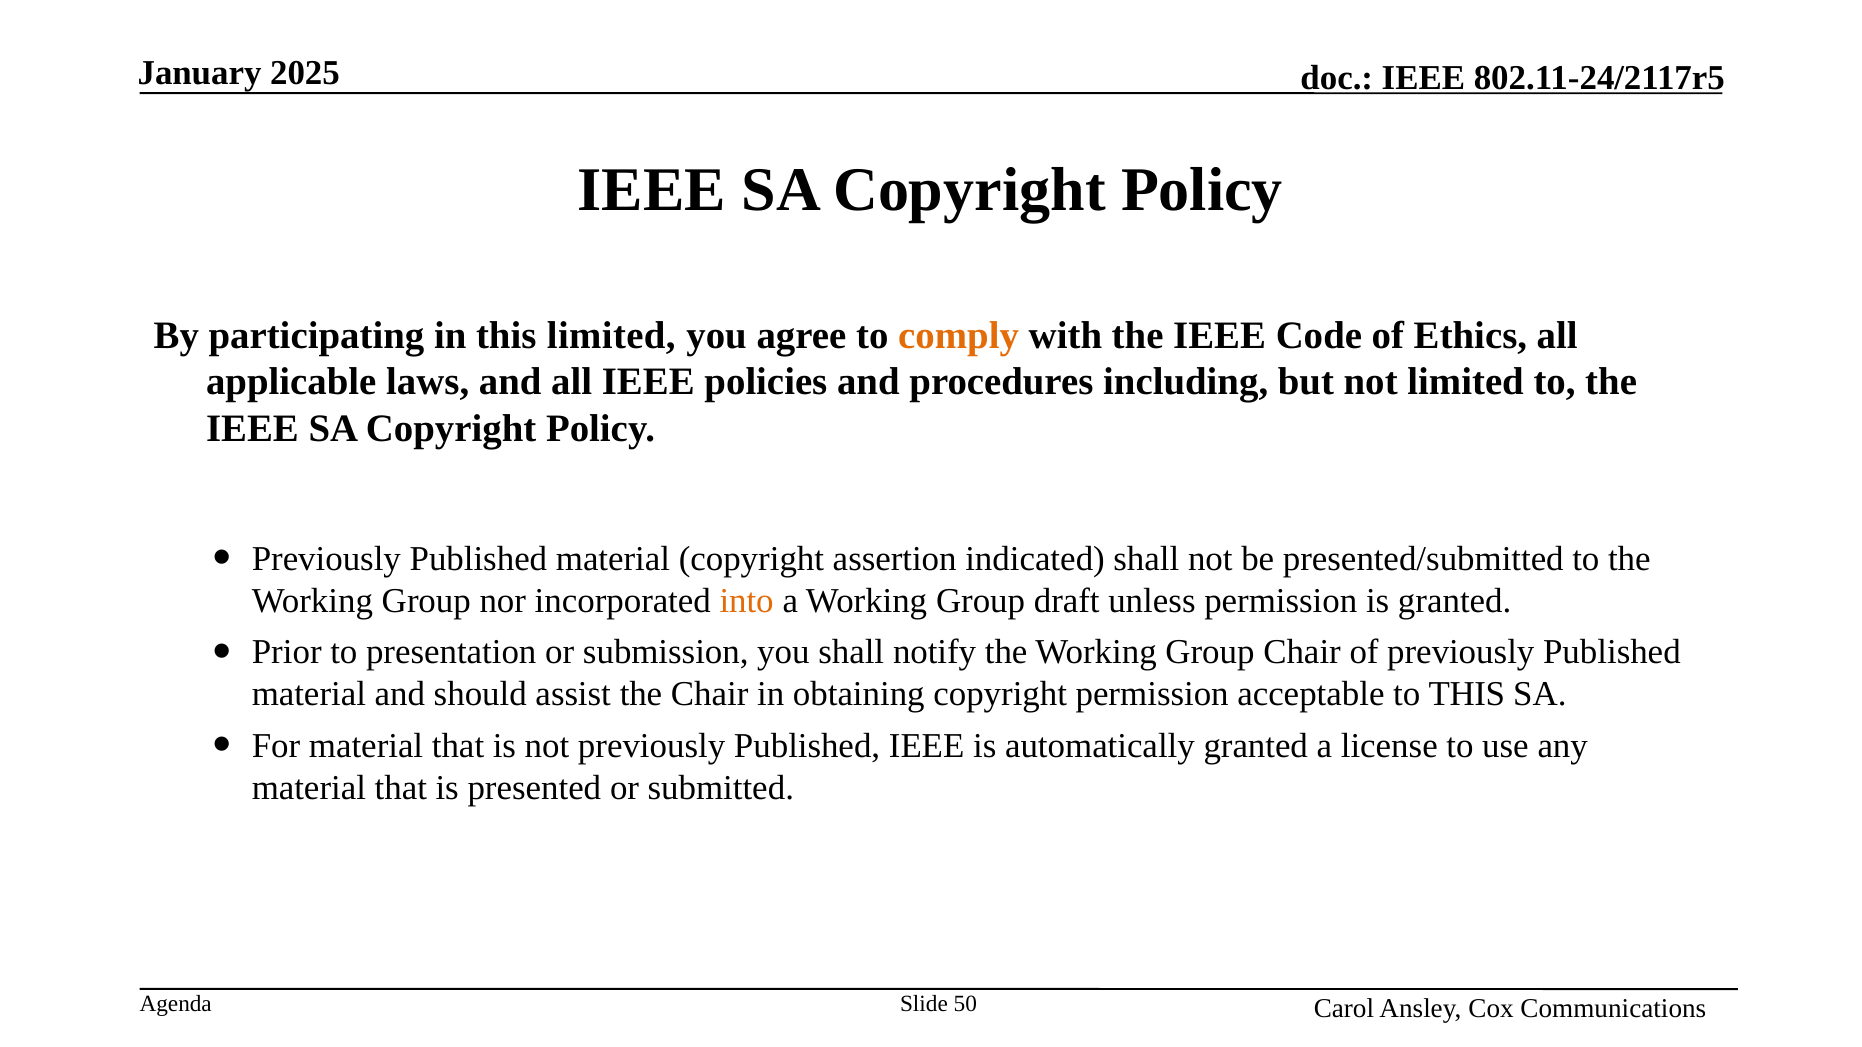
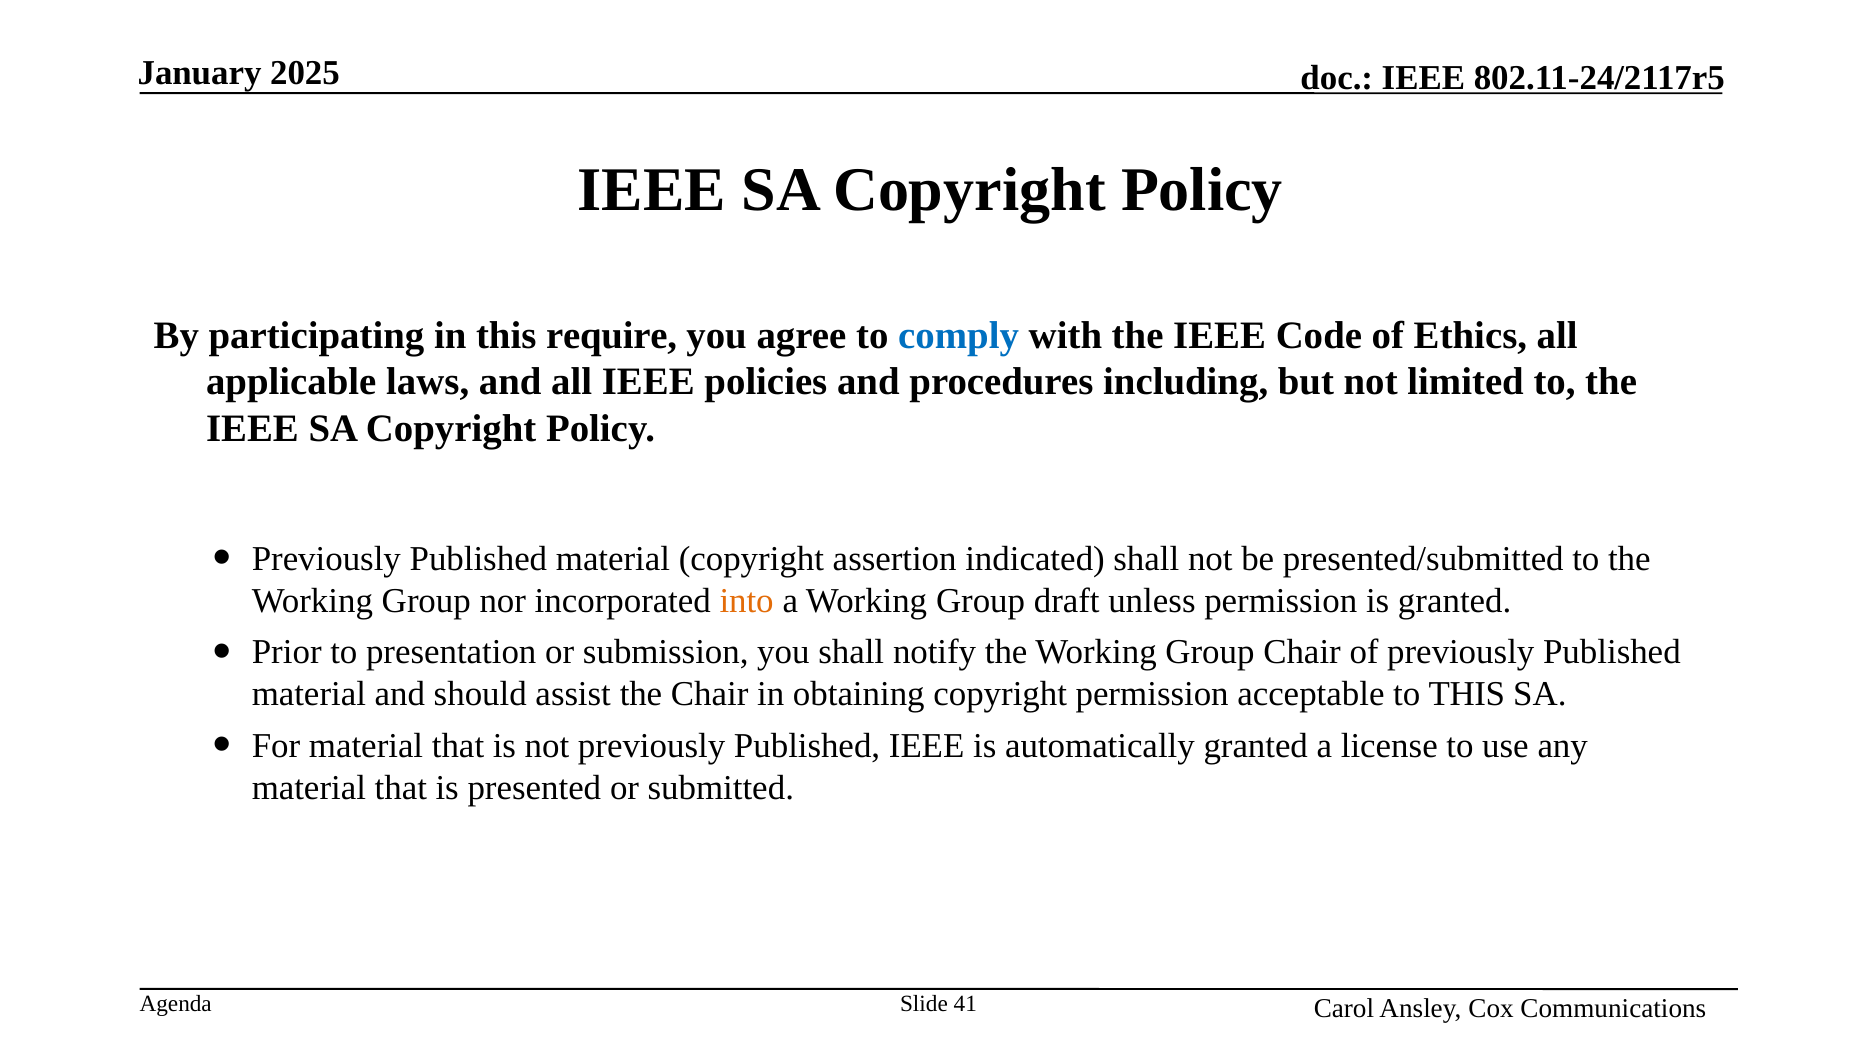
this limited: limited -> require
comply colour: orange -> blue
50: 50 -> 41
